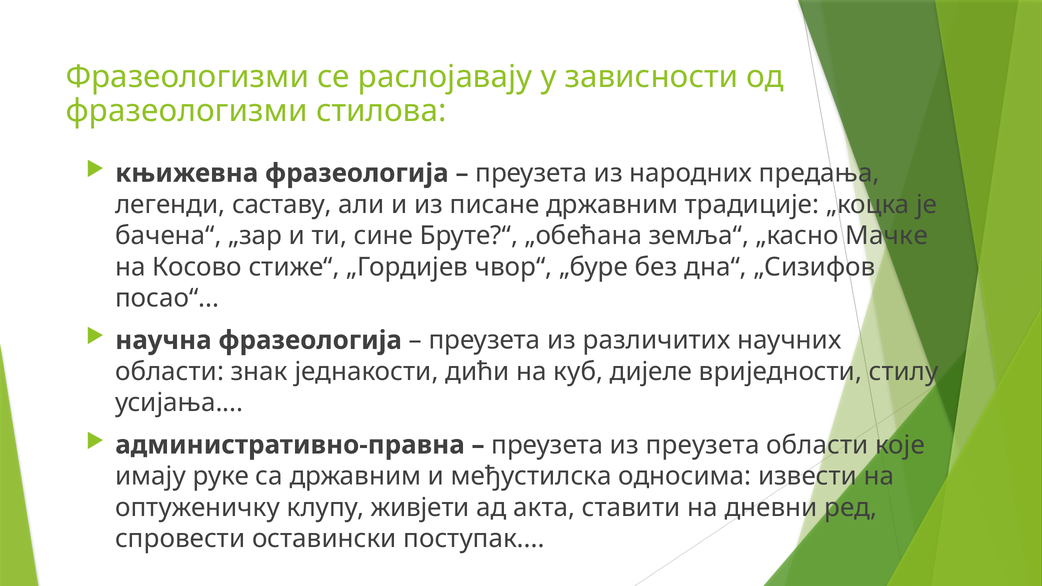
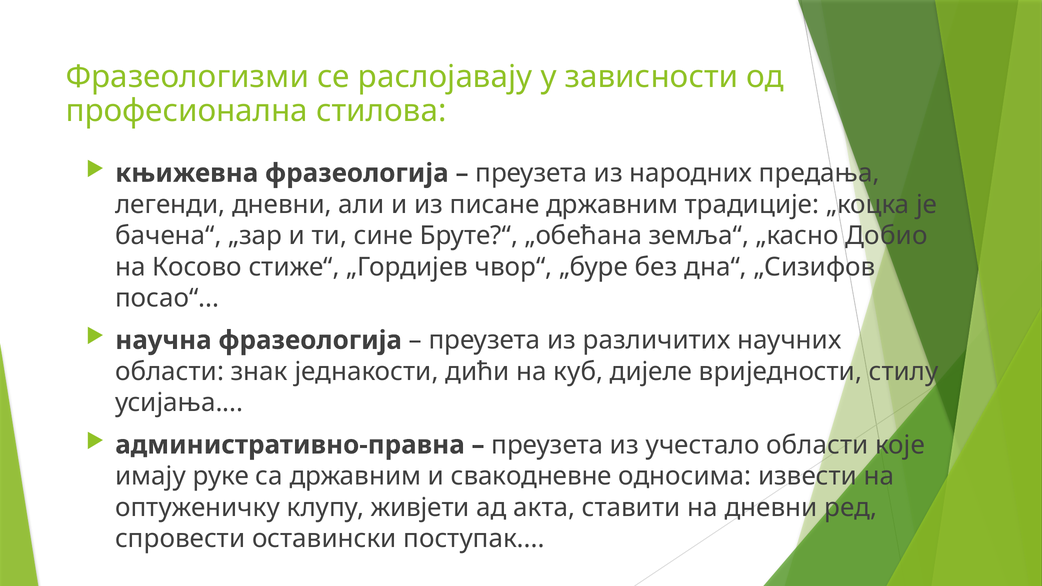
фразеологизми at (187, 111): фразеологизми -> професионална
легенди саставу: саставу -> дневни
Мачке: Мачке -> Добио
из преузета: преузета -> учестало
међустилска: међустилска -> свакодневне
